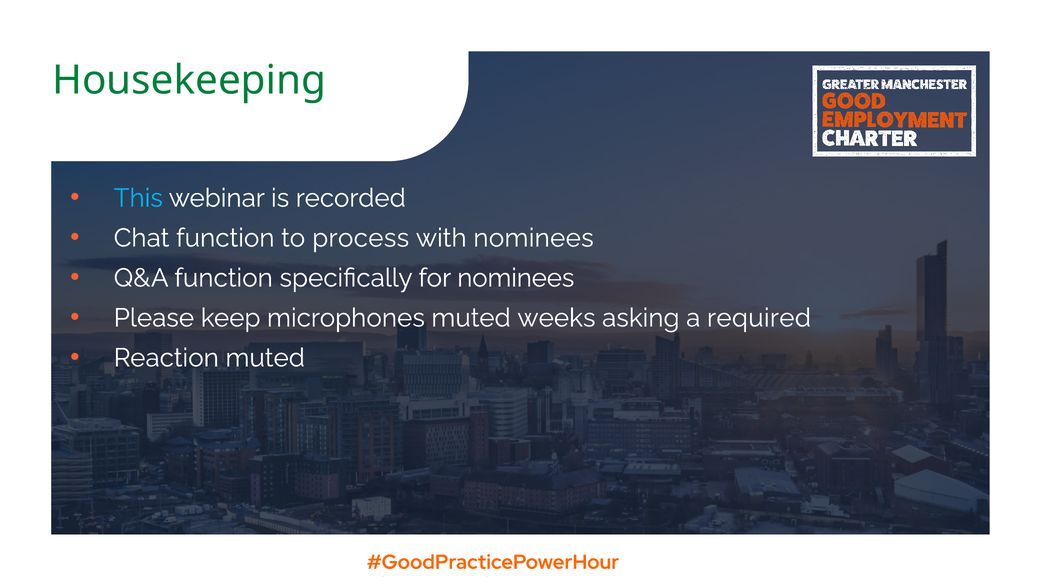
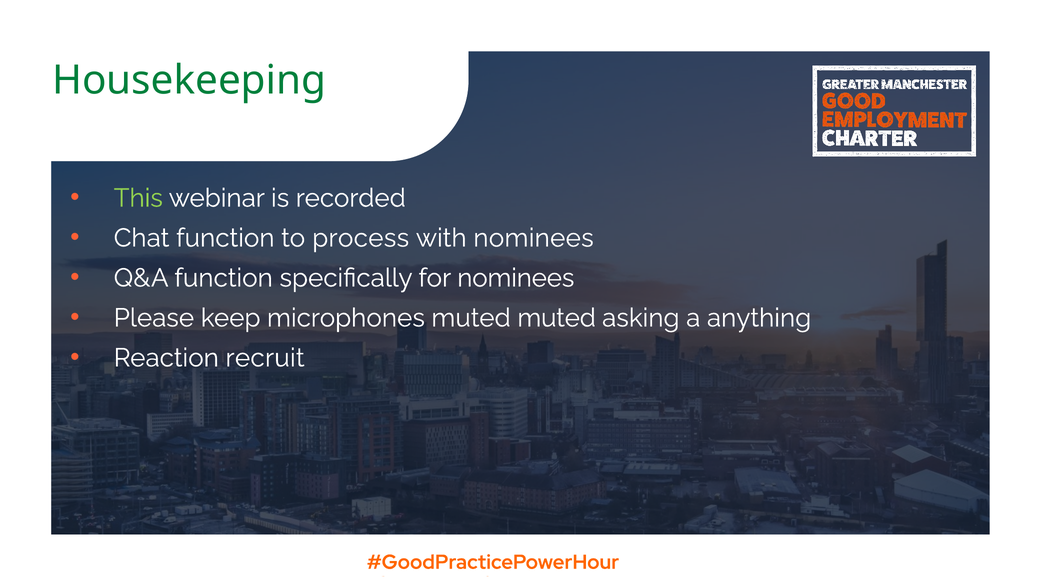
This colour: light blue -> light green
muted weeks: weeks -> muted
required: required -> anything
Reaction muted: muted -> recruit
